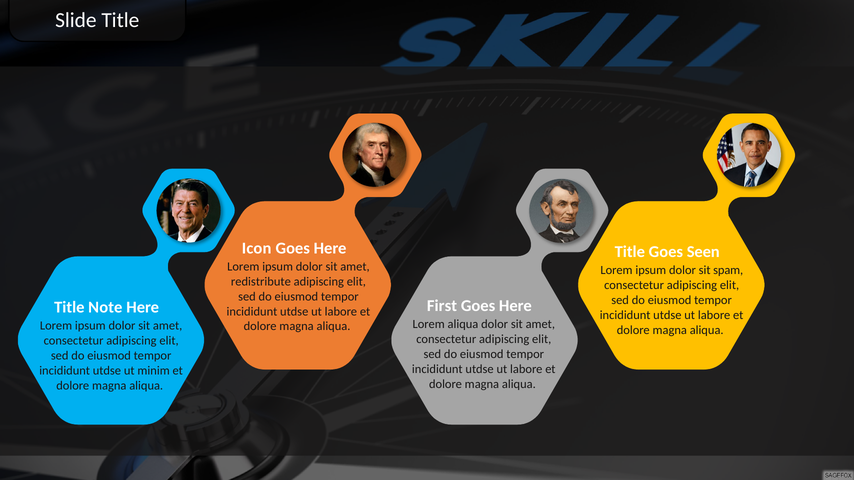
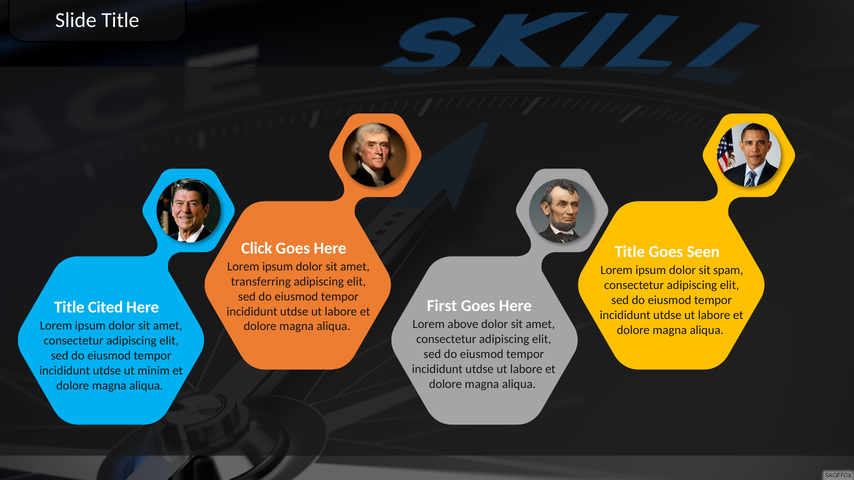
Icon: Icon -> Click
redistribute: redistribute -> transferring
Note: Note -> Cited
Lorem aliqua: aliqua -> above
